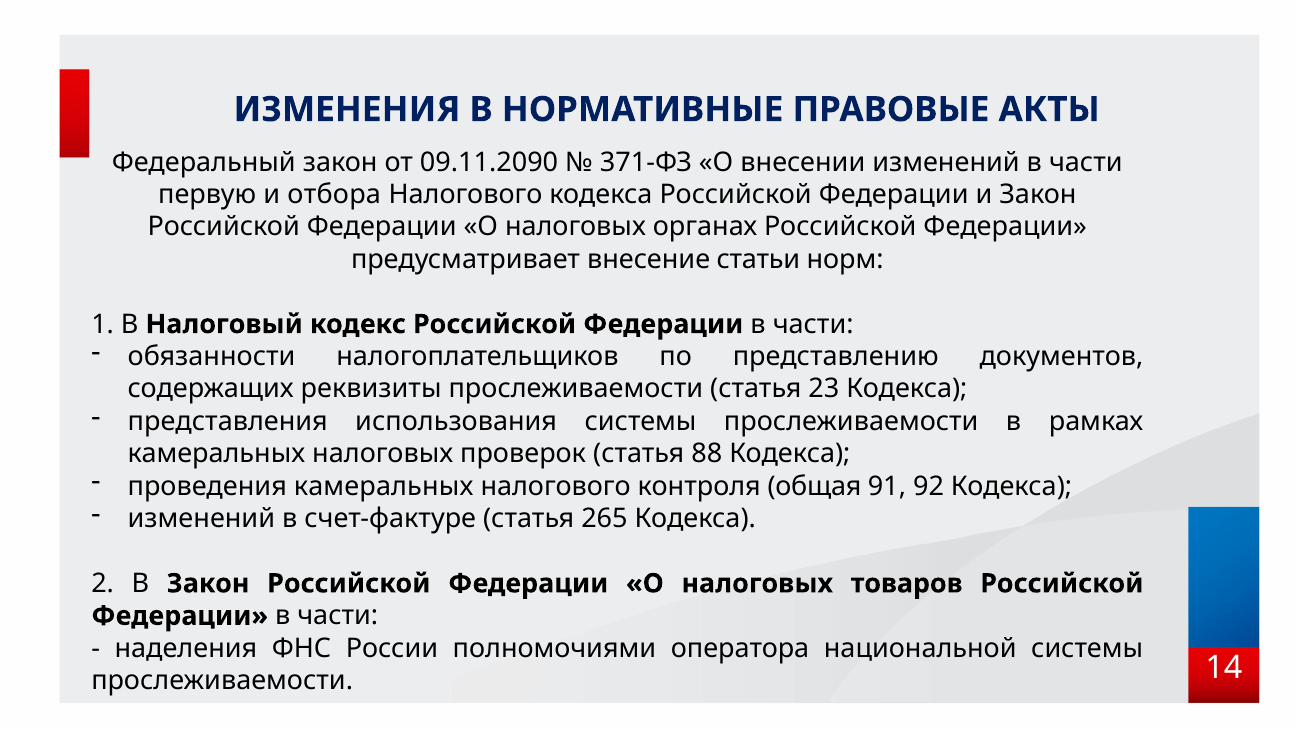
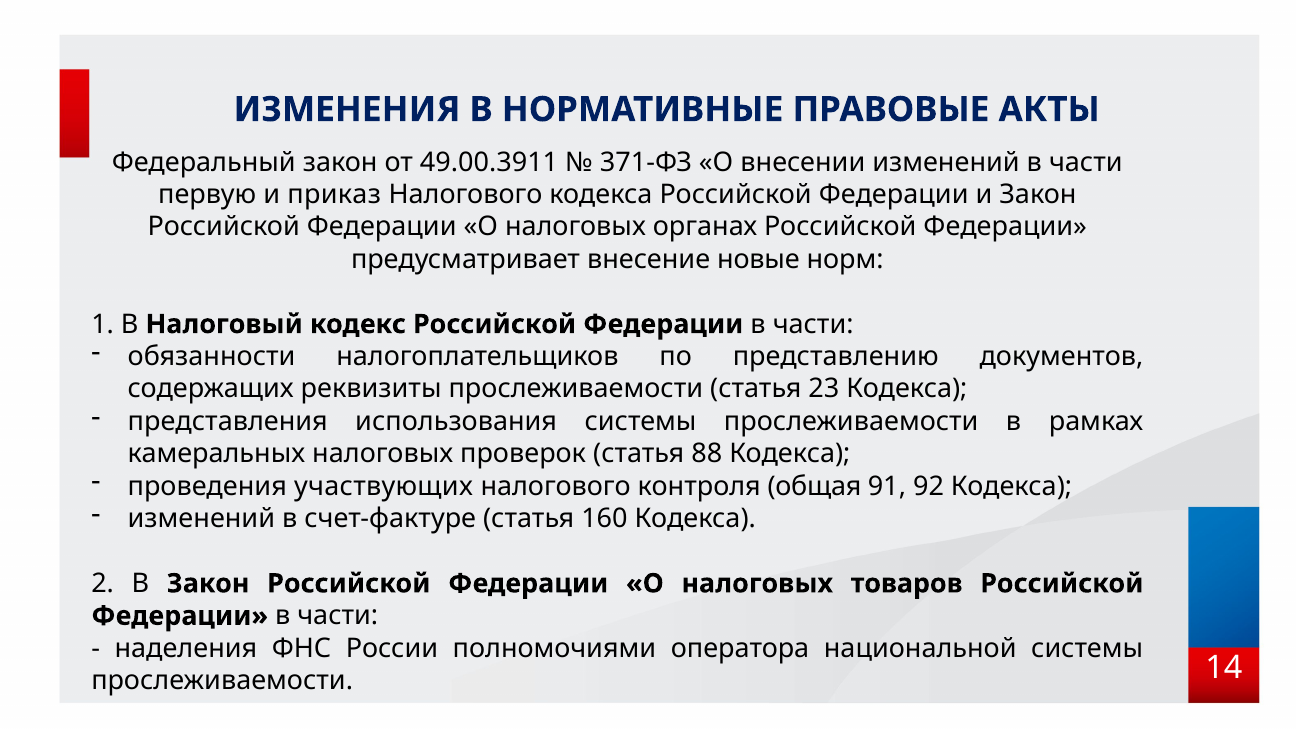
09.11.2090: 09.11.2090 -> 49.00.3911
отбора: отбора -> приказ
статьи: статьи -> новые
проведения камеральных: камеральных -> участвующих
265: 265 -> 160
